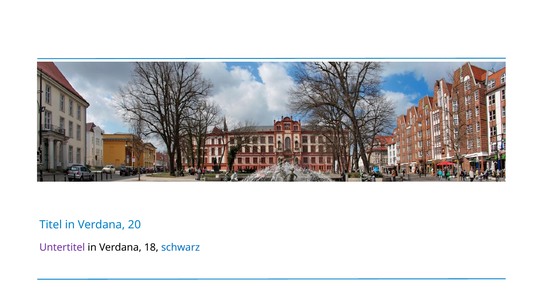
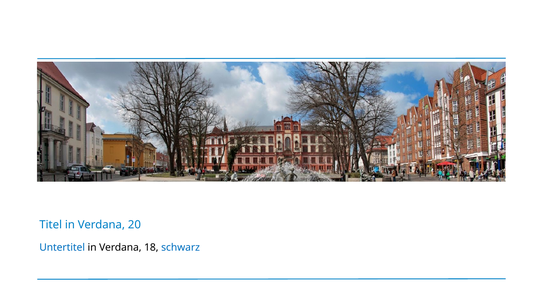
Untertitel colour: purple -> blue
